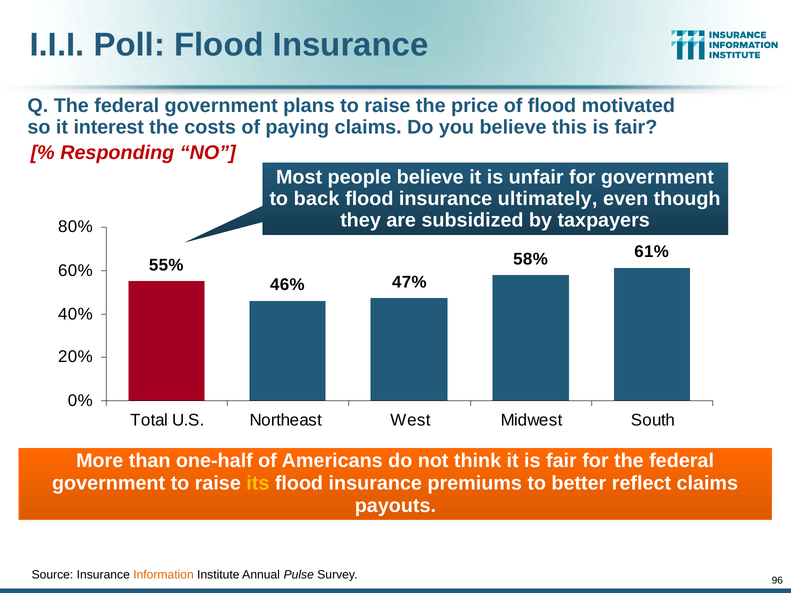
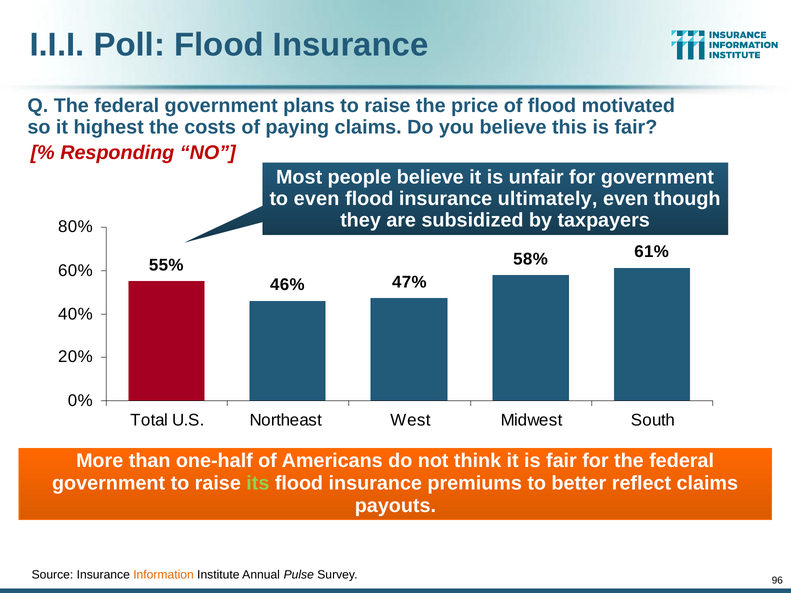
interest: interest -> highest
to back: back -> even
its colour: yellow -> light green
